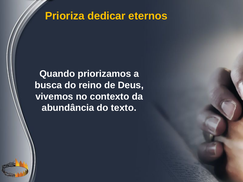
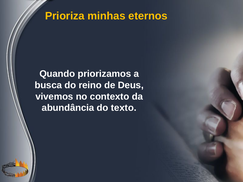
dedicar: dedicar -> minhas
